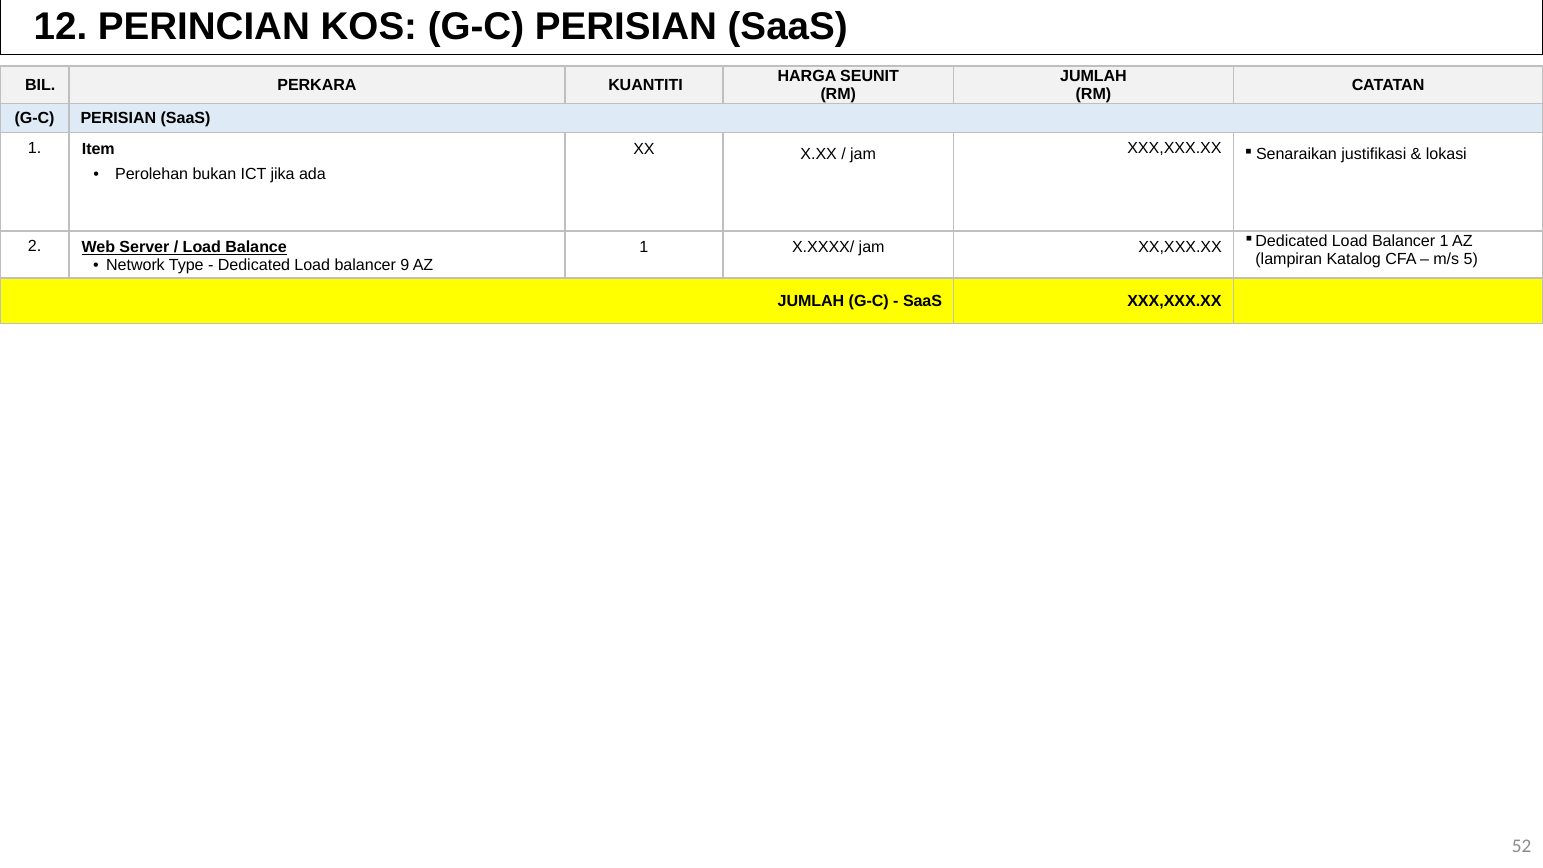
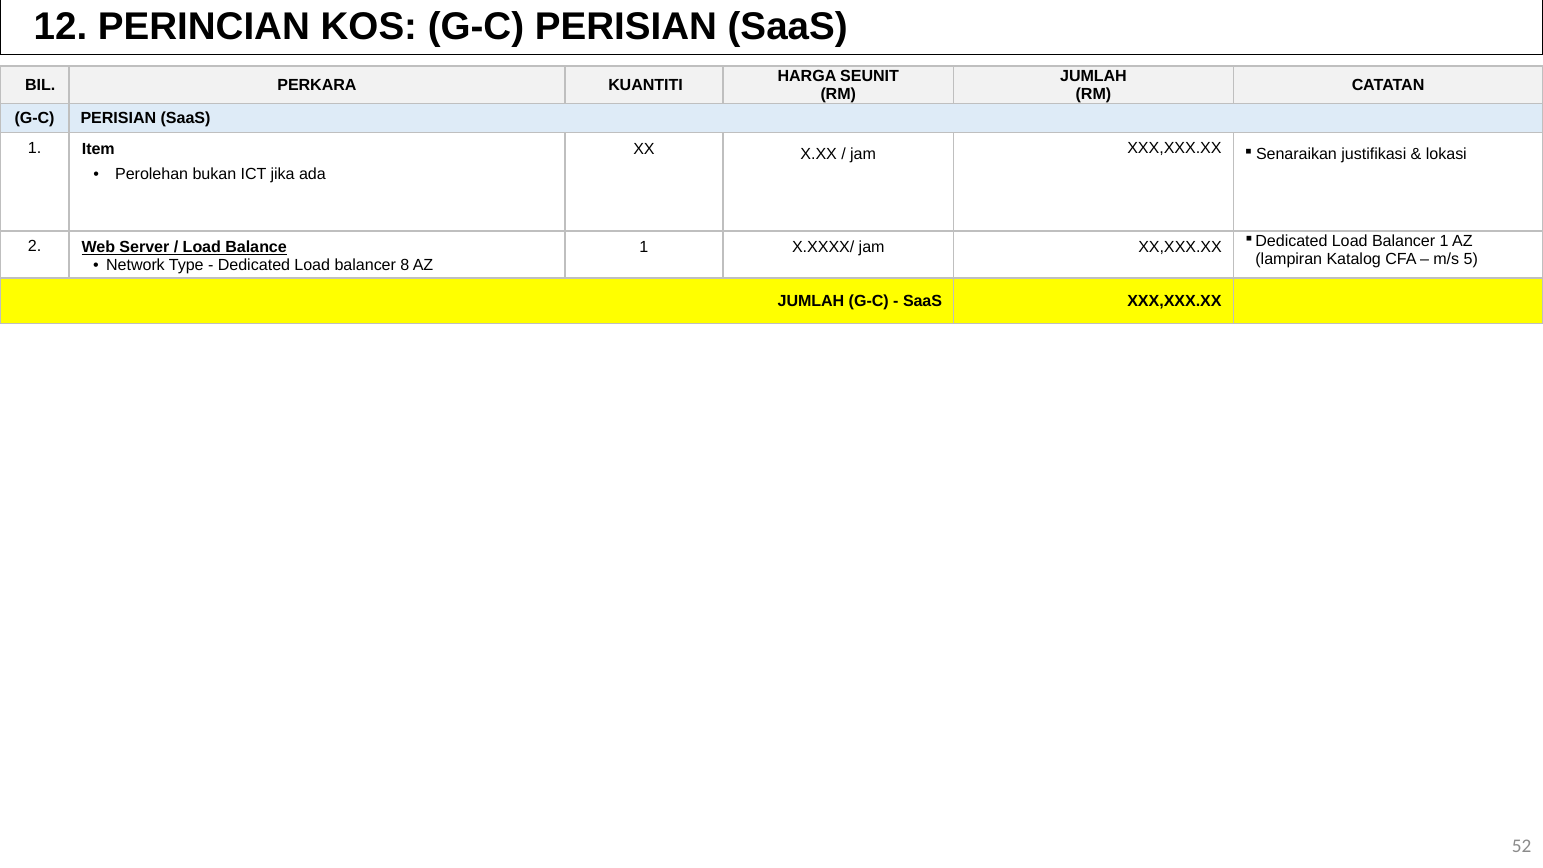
9: 9 -> 8
